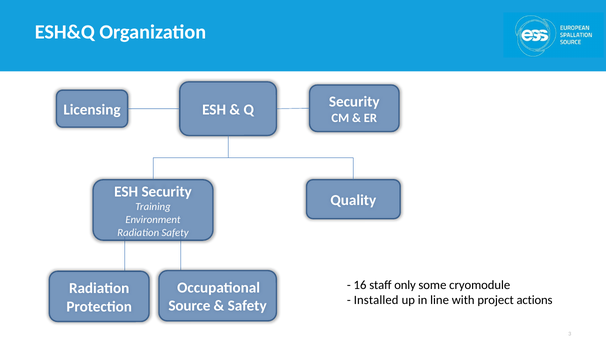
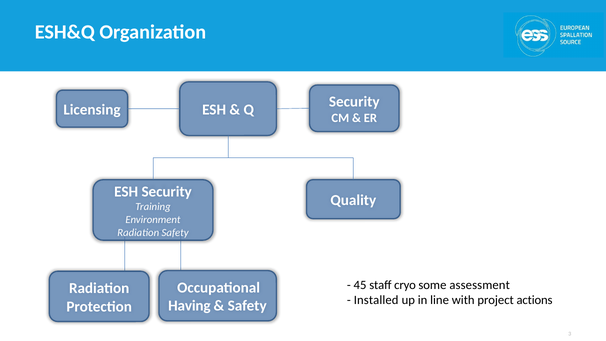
16: 16 -> 45
only: only -> cryo
cryomodule: cryomodule -> assessment
Source: Source -> Having
